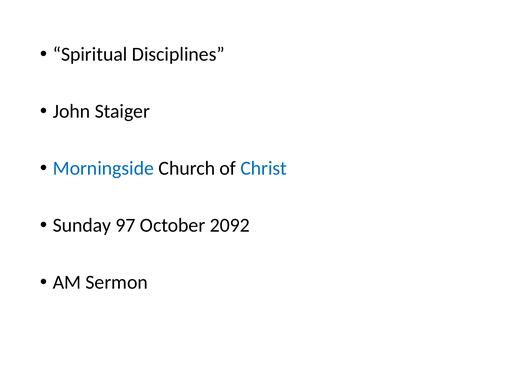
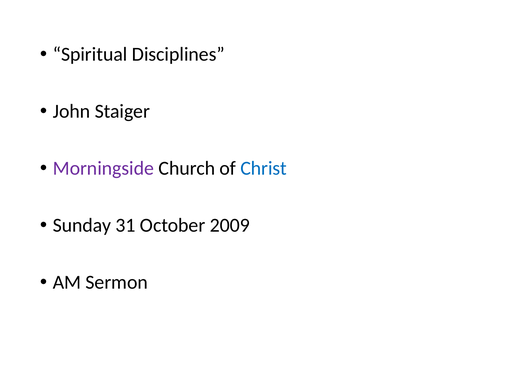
Morningside colour: blue -> purple
97: 97 -> 31
2092: 2092 -> 2009
